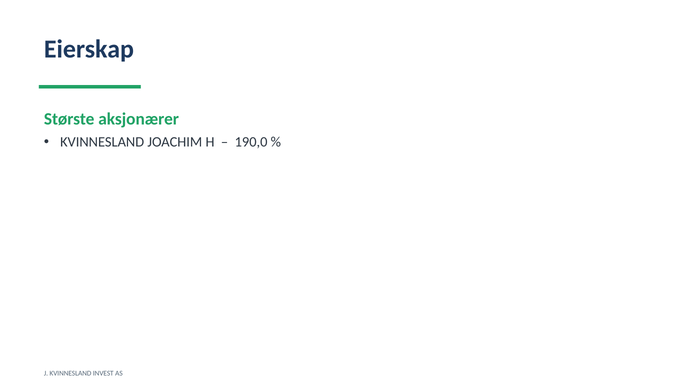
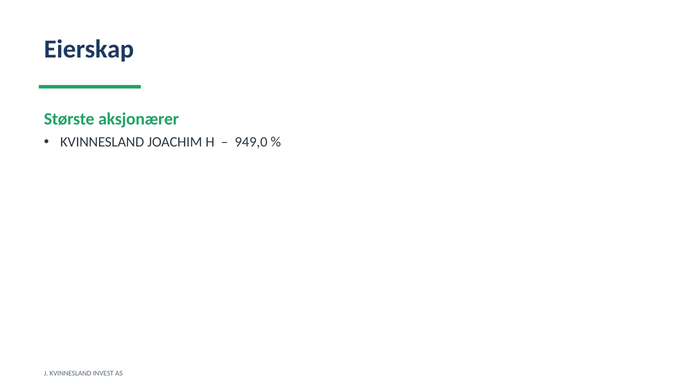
190,0: 190,0 -> 949,0
